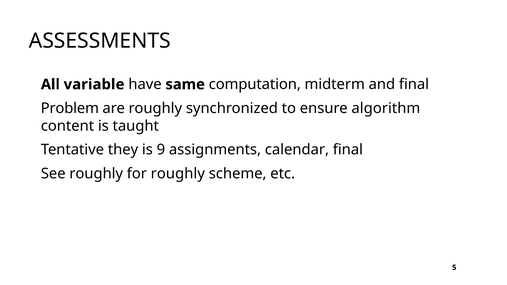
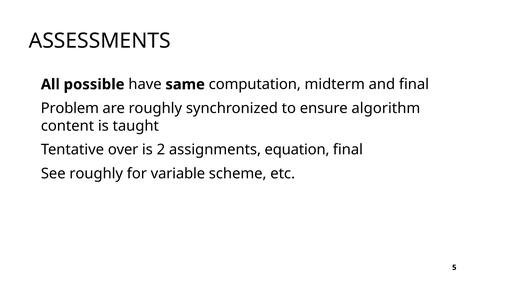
variable: variable -> possible
they: they -> over
9: 9 -> 2
calendar: calendar -> equation
for roughly: roughly -> variable
